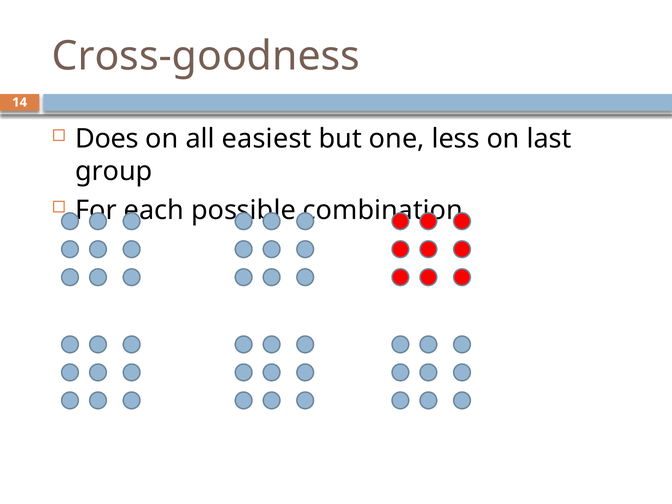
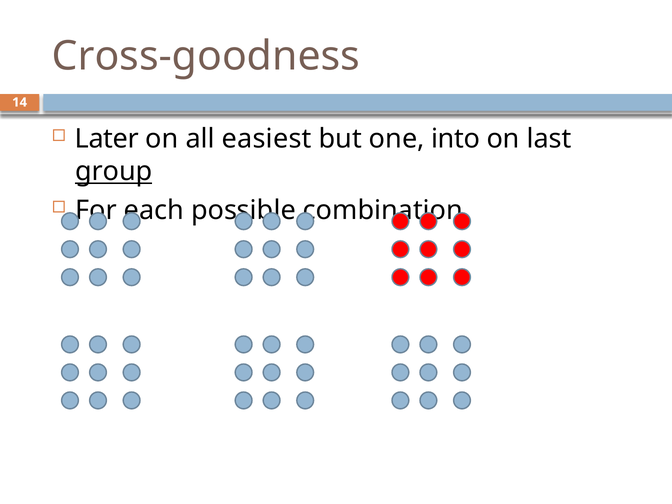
Does: Does -> Later
less: less -> into
group underline: none -> present
